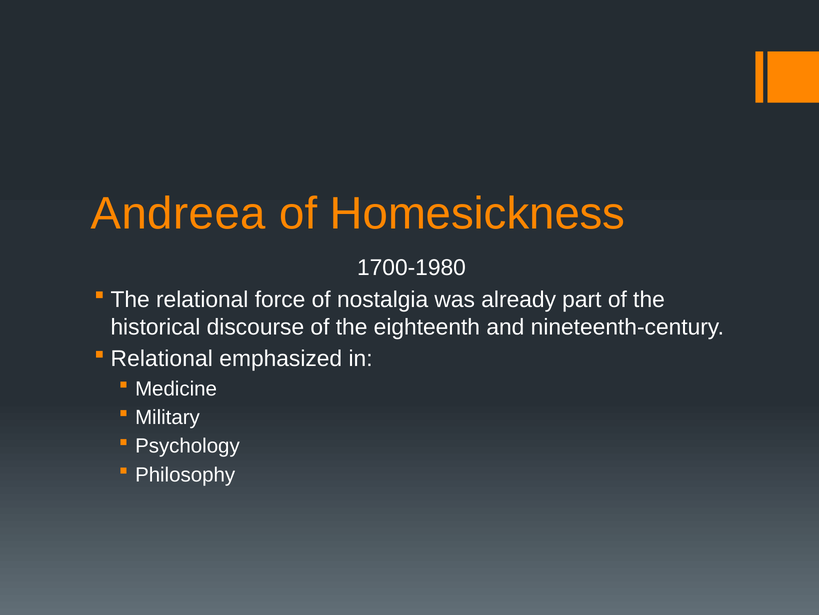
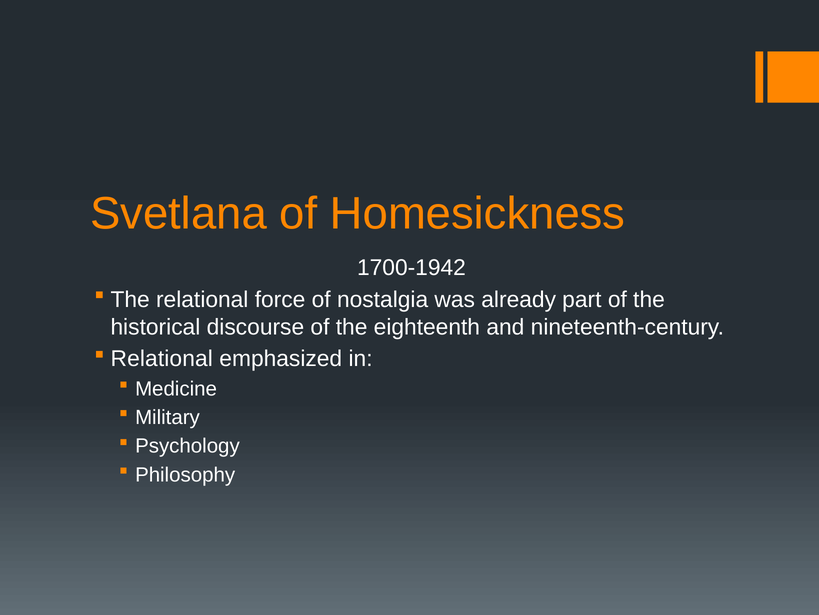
Andreea: Andreea -> Svetlana
1700-1980: 1700-1980 -> 1700-1942
